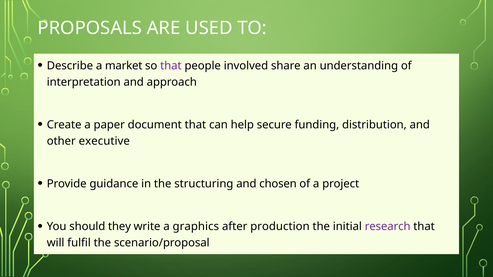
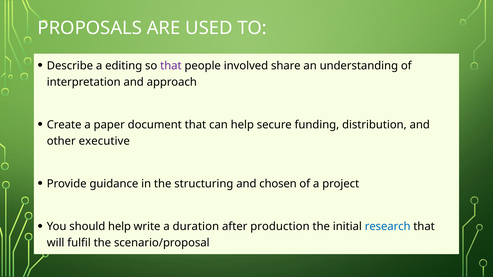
market: market -> editing
should they: they -> help
graphics: graphics -> duration
research colour: purple -> blue
